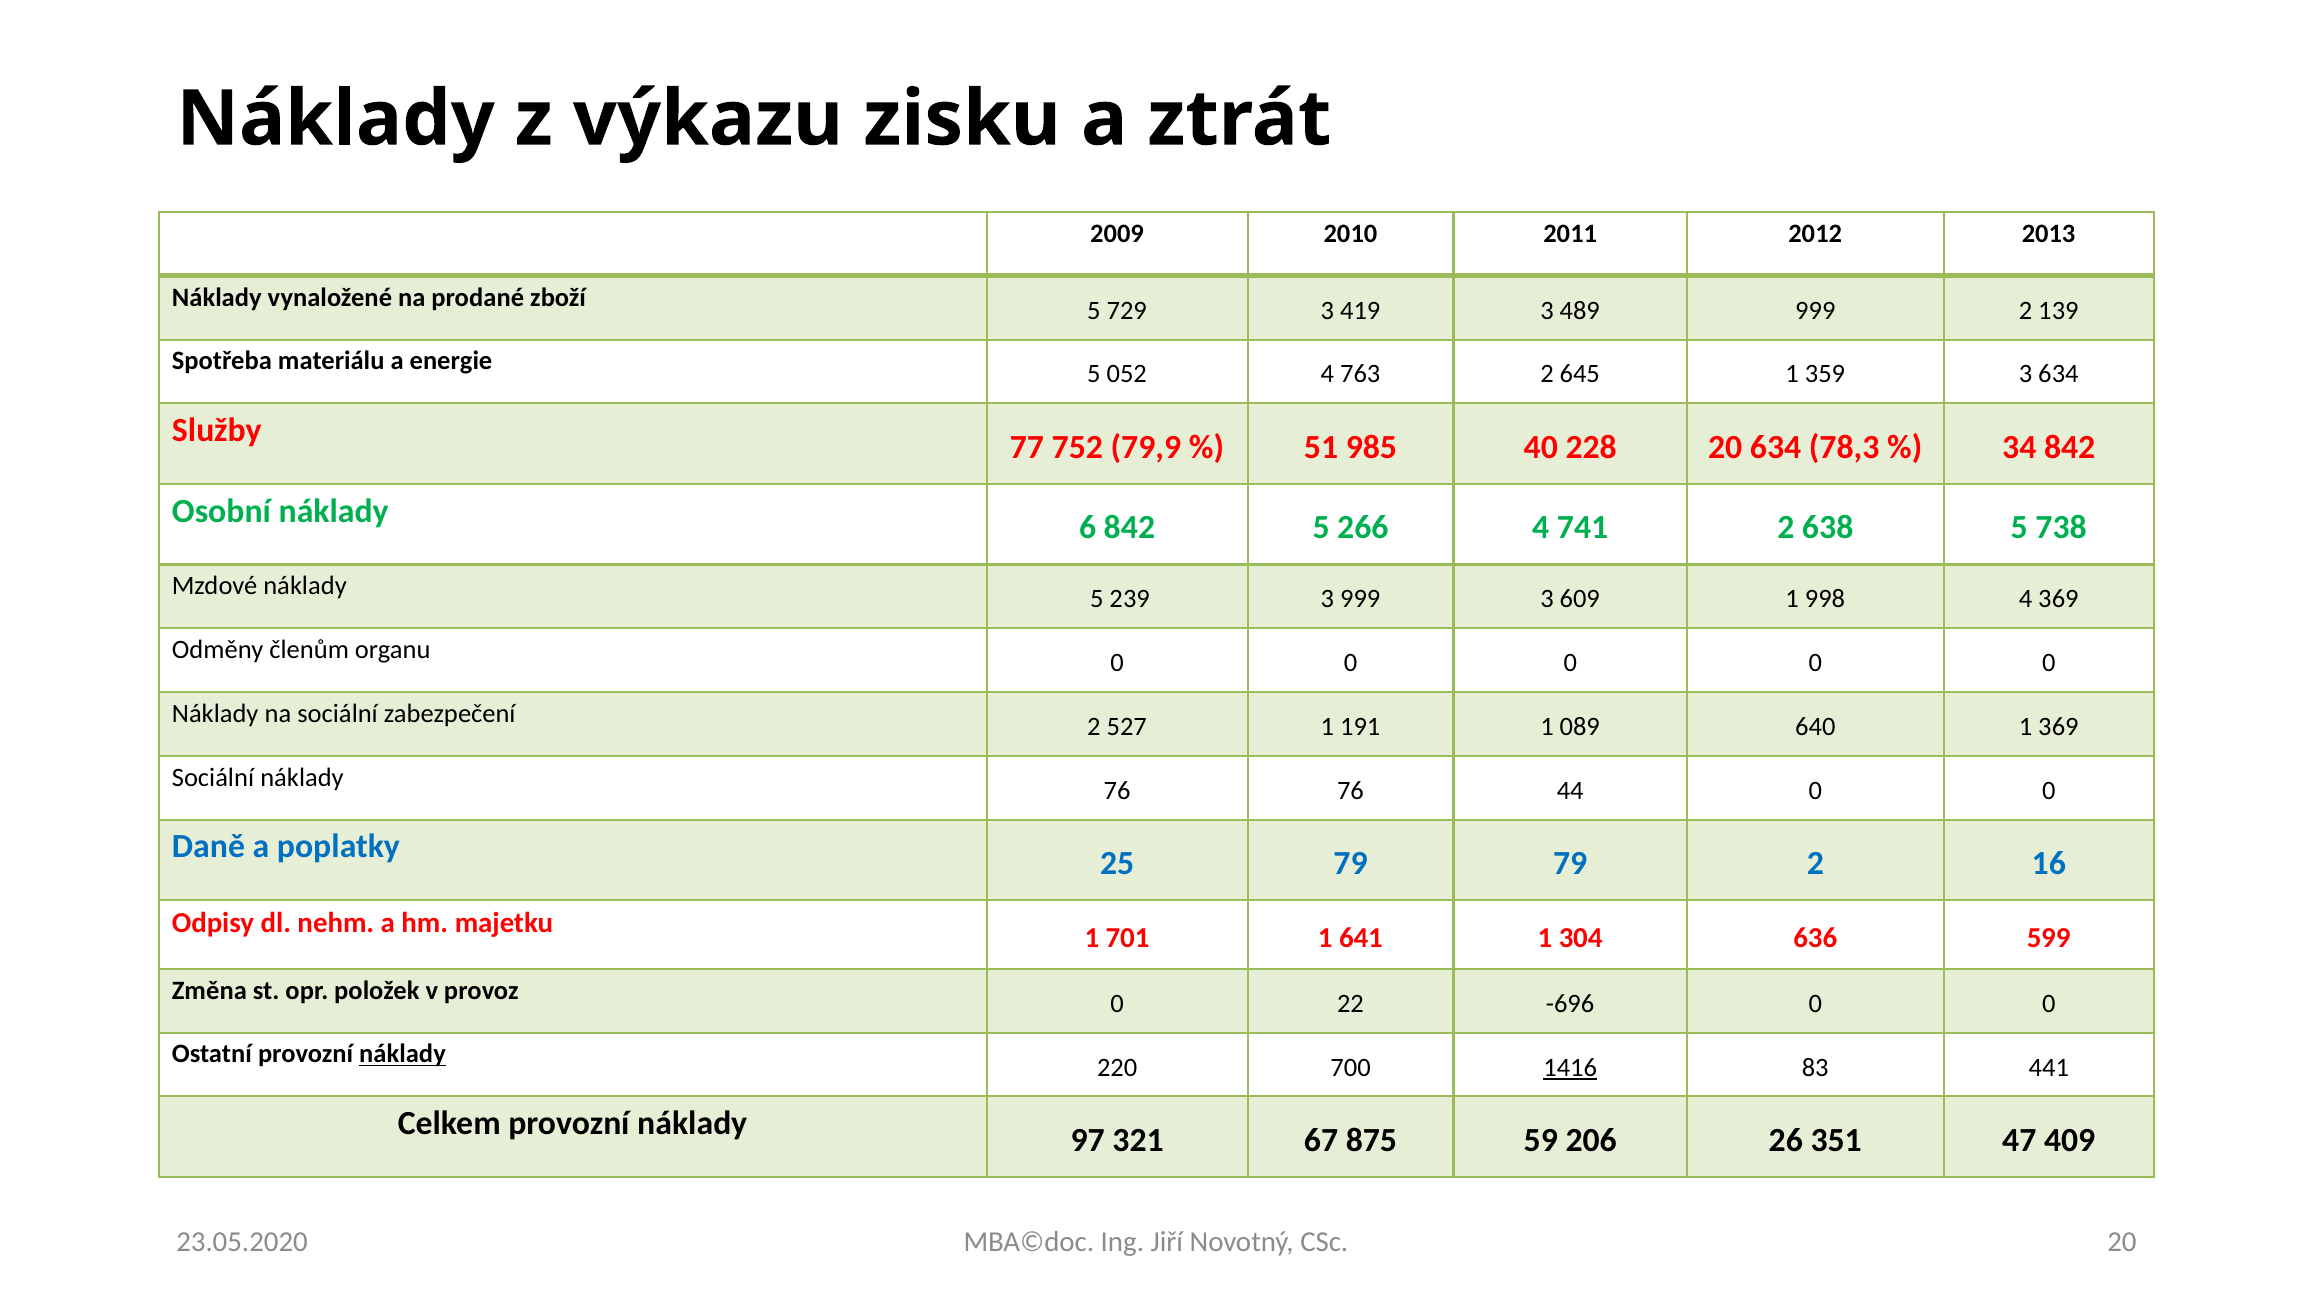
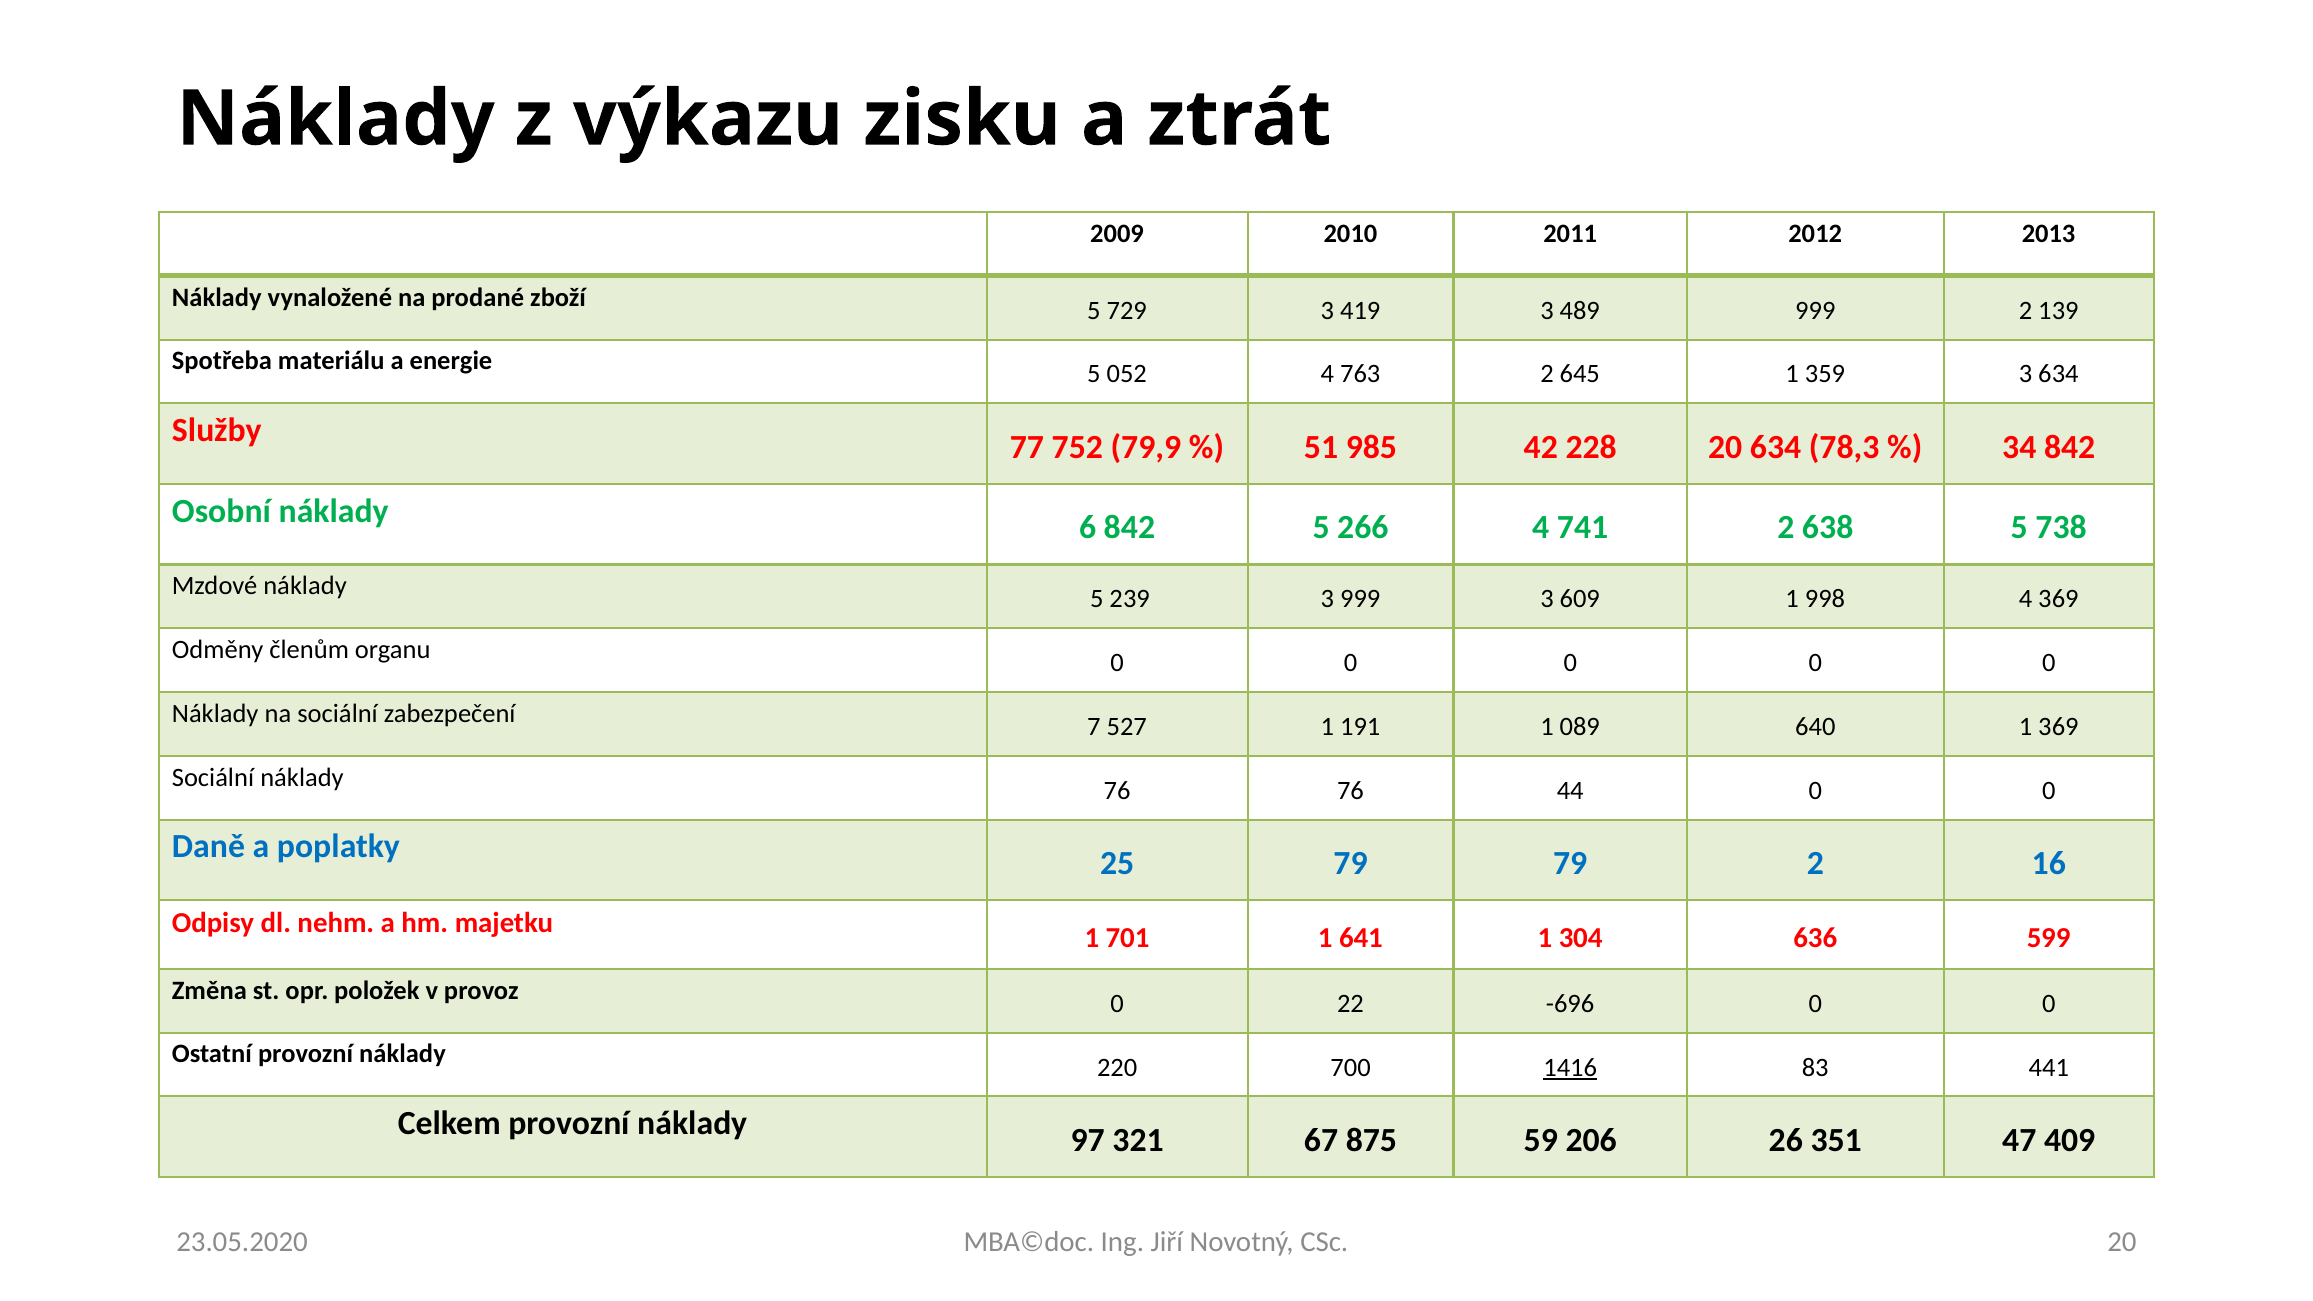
40: 40 -> 42
zabezpečení 2: 2 -> 7
náklady at (402, 1054) underline: present -> none
